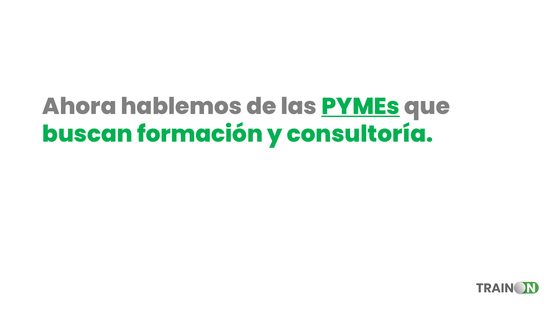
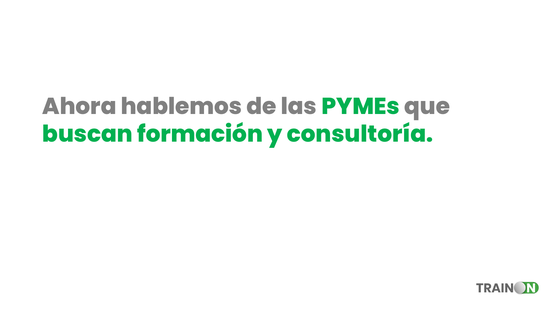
PYMEs underline: present -> none
